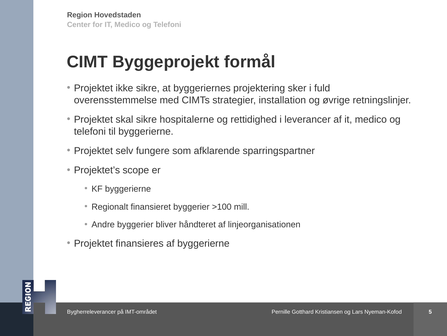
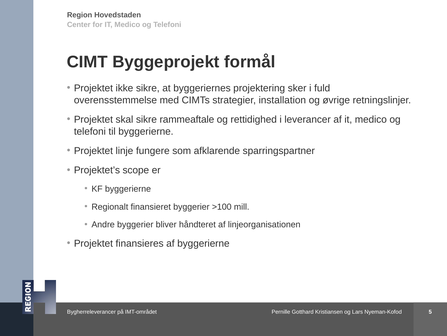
hospitalerne: hospitalerne -> rammeaftale
selv: selv -> linje
